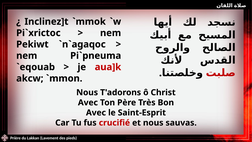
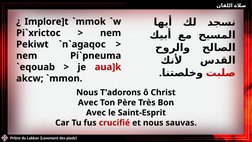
Inclinez]t: Inclinez]t -> Implore]t
